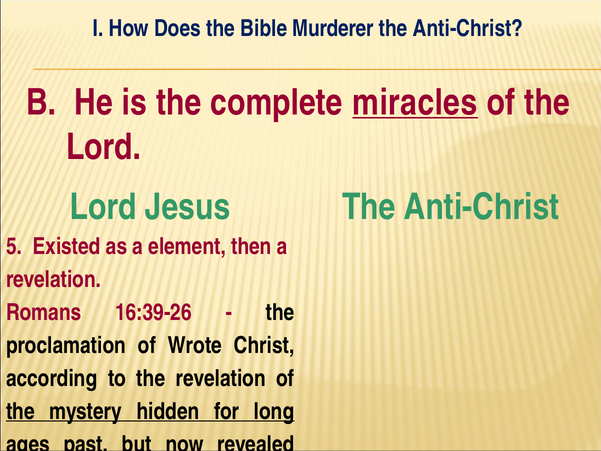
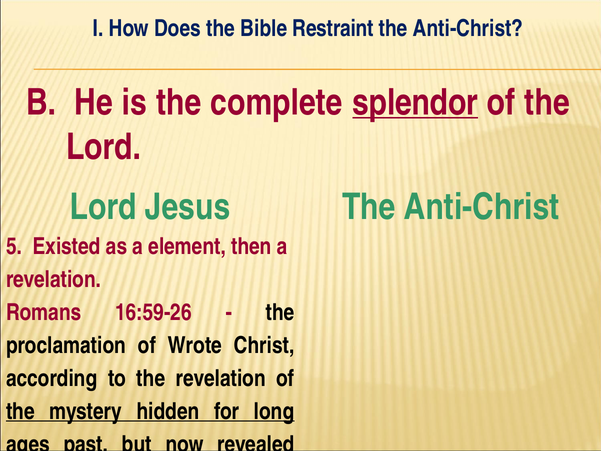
Murderer: Murderer -> Restraint
miracles: miracles -> splendor
16:39-26: 16:39-26 -> 16:59-26
